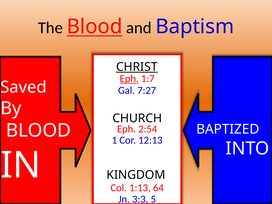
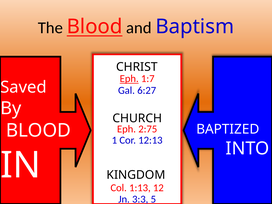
CHRIST underline: present -> none
7:27: 7:27 -> 6:27
2:54: 2:54 -> 2:75
64: 64 -> 12
